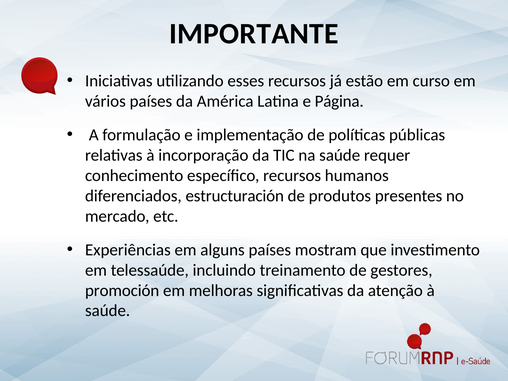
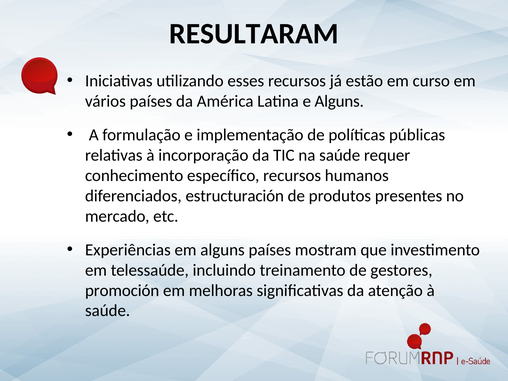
IMPORTANTE: IMPORTANTE -> RESULTARAM
e Página: Página -> Alguns
